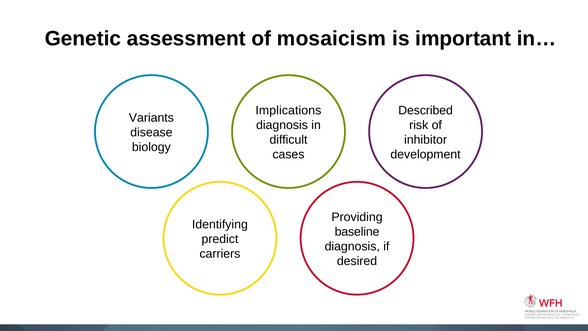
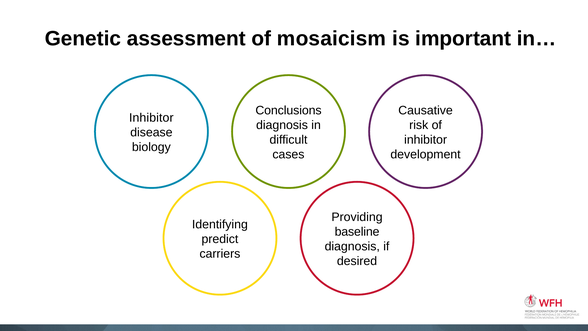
Implications: Implications -> Conclusions
Described: Described -> Causative
Variants at (151, 118): Variants -> Inhibitor
